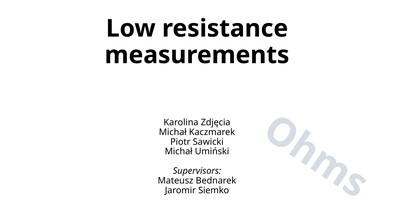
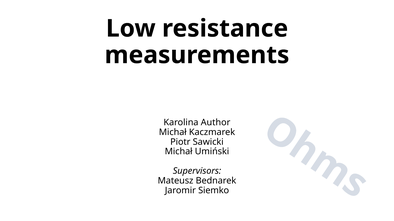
Zdjęcia: Zdjęcia -> Author
